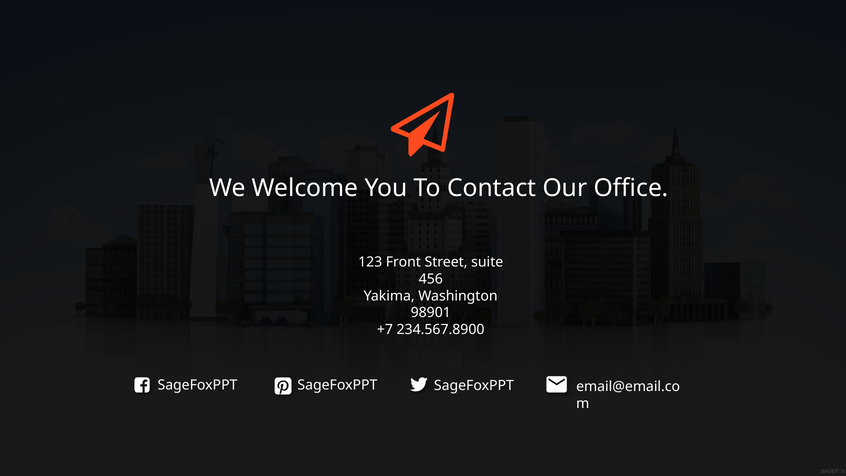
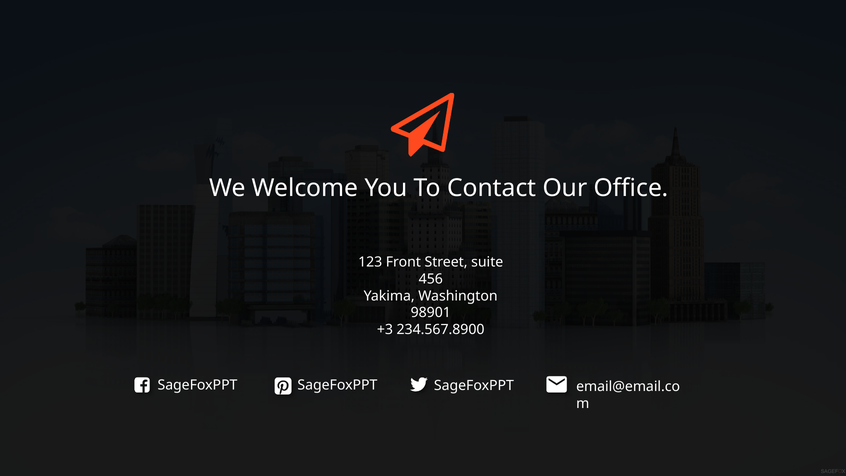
+7: +7 -> +3
